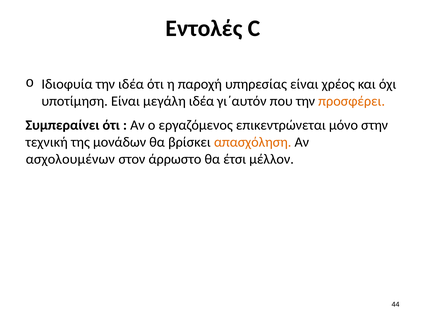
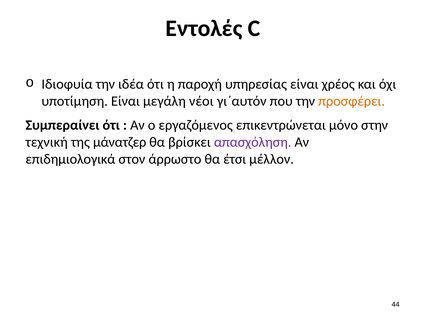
μεγάλη ιδέα: ιδέα -> νέοι
μονάδων: μονάδων -> μάνατζερ
απασχόληση colour: orange -> purple
ασχολουμένων: ασχολουμένων -> επιδημιολογικά
